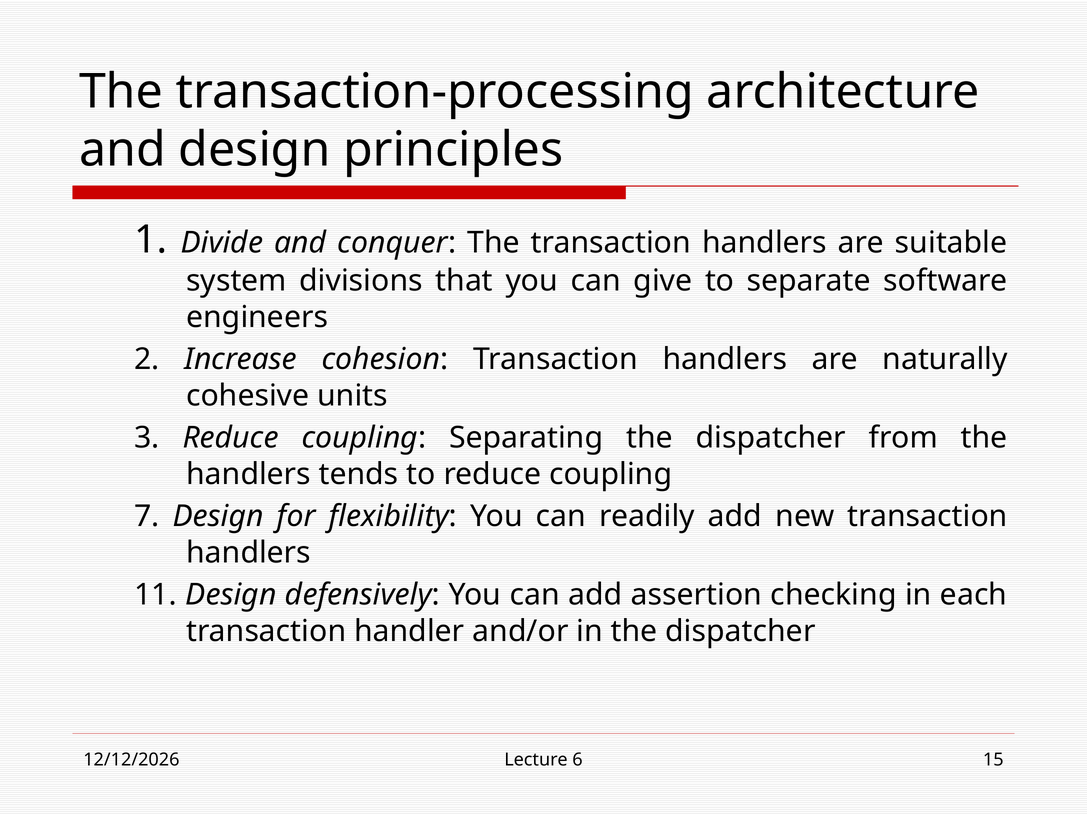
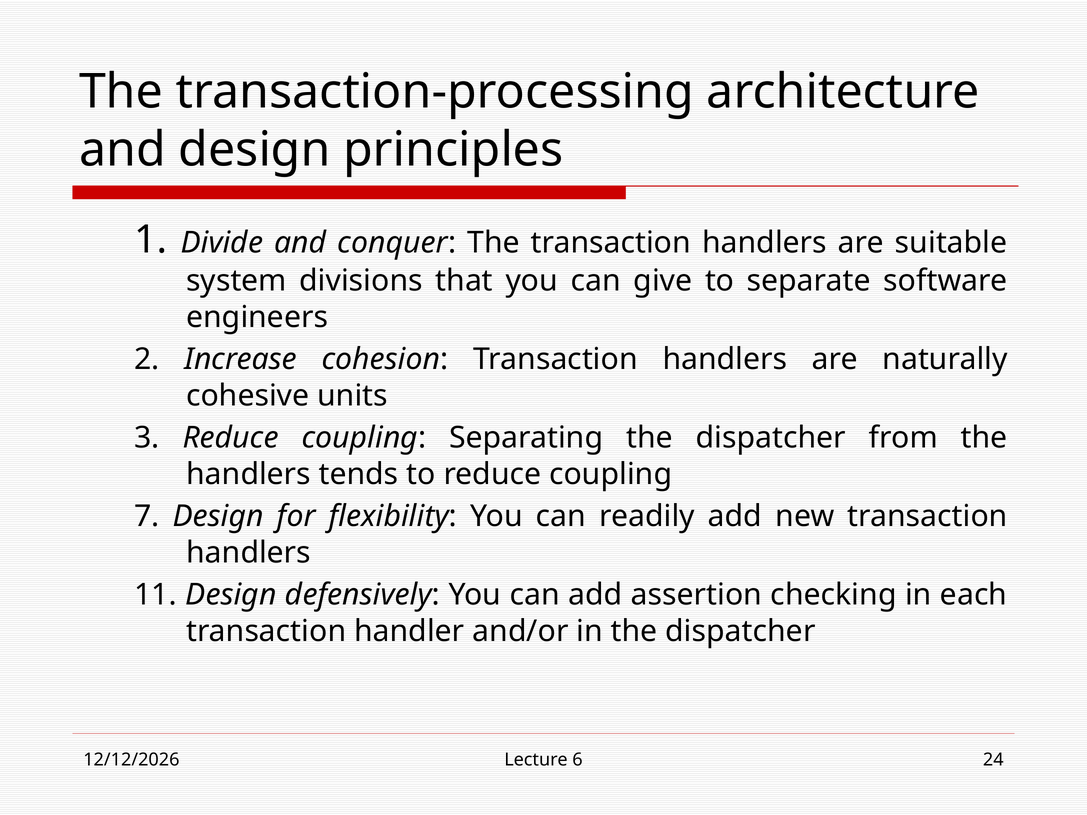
15: 15 -> 24
